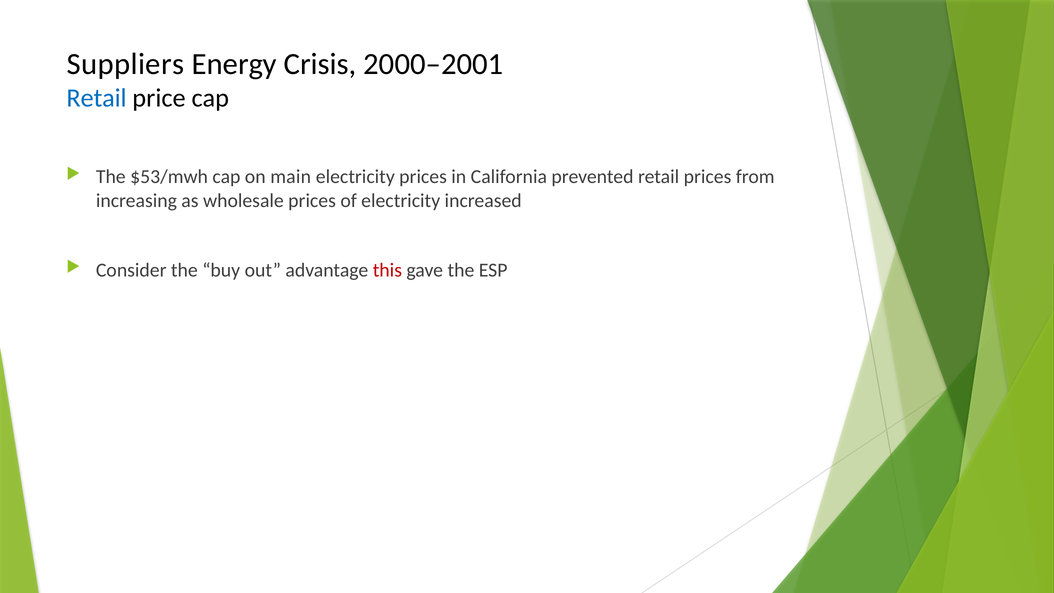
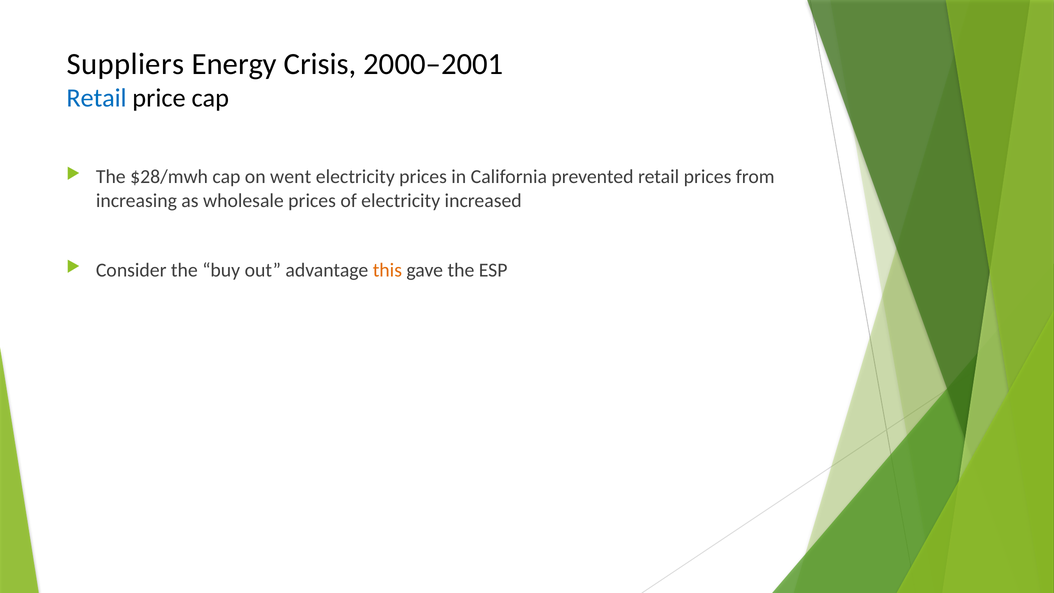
$53/mwh: $53/mwh -> $28/mwh
main: main -> went
this colour: red -> orange
